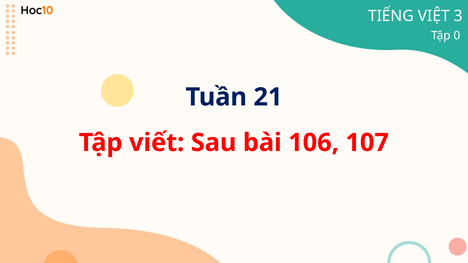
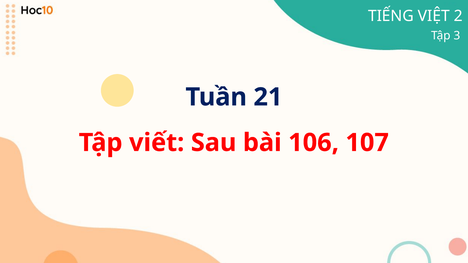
3: 3 -> 2
0: 0 -> 3
